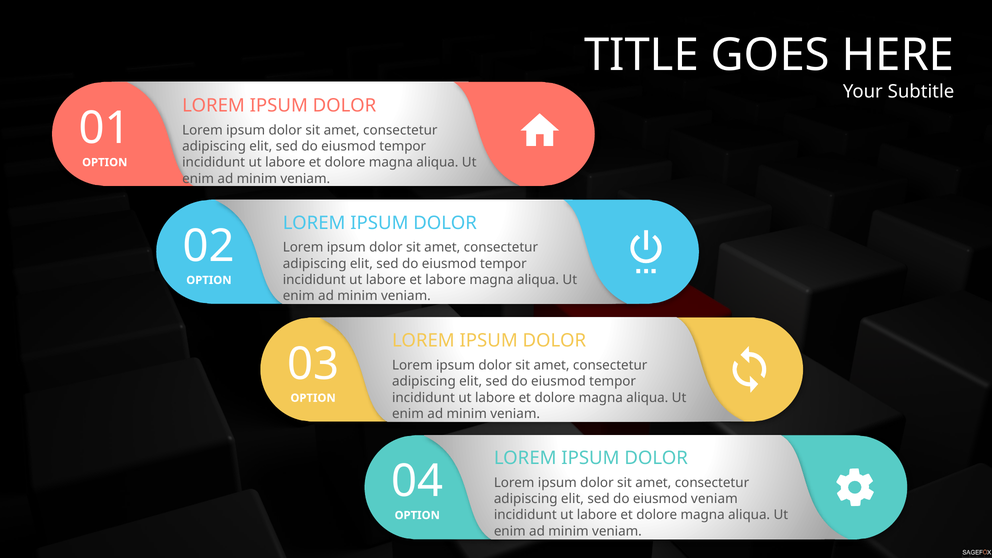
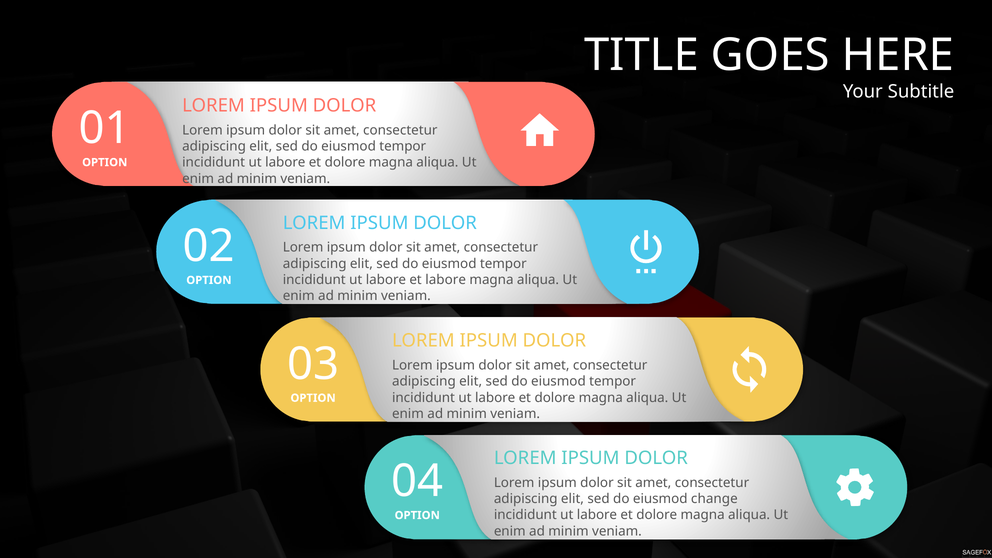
eiusmod veniam: veniam -> change
